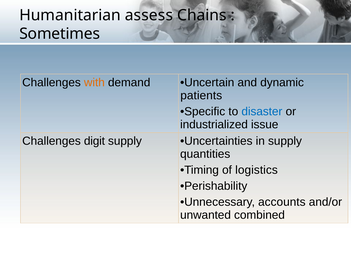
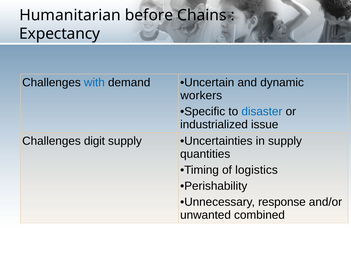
assess: assess -> before
Sometimes: Sometimes -> Expectancy
with colour: orange -> blue
patients: patients -> workers
accounts: accounts -> response
